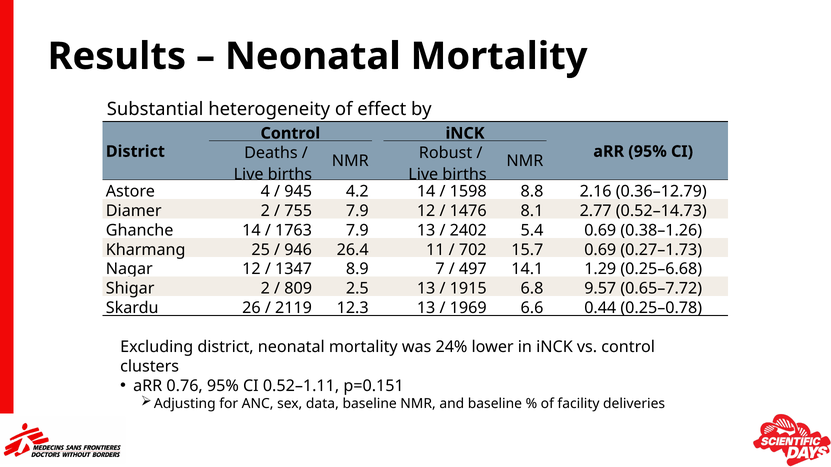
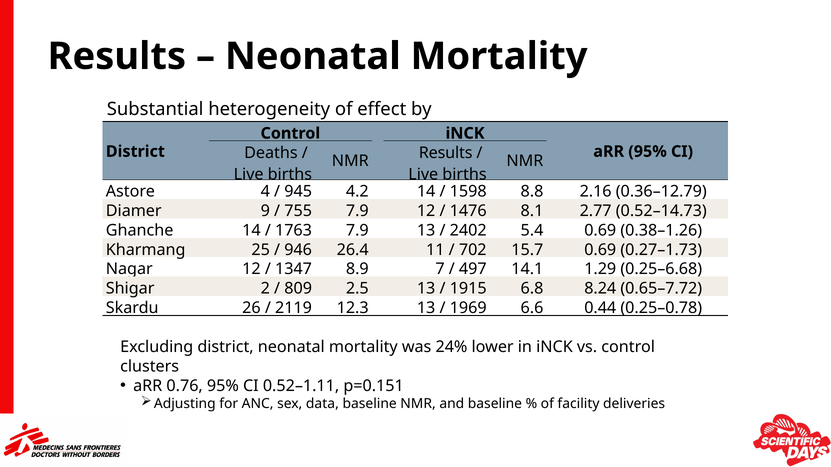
Robust at (446, 153): Robust -> Results
Diamer 2: 2 -> 9
9.57: 9.57 -> 8.24
